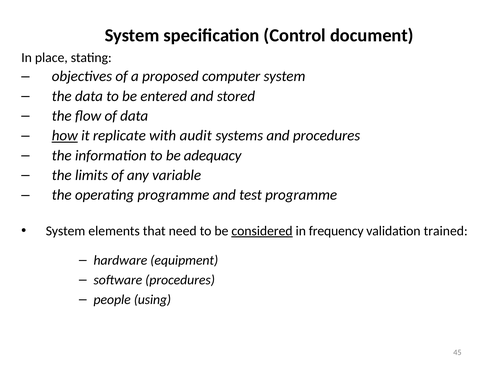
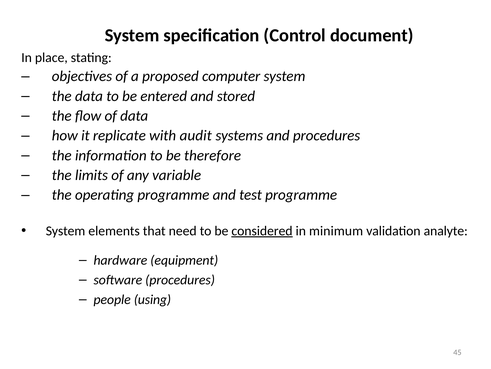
how underline: present -> none
adequacy: adequacy -> therefore
frequency: frequency -> minimum
trained: trained -> analyte
